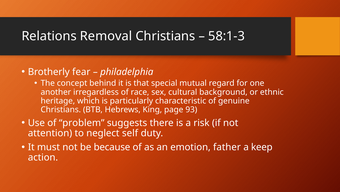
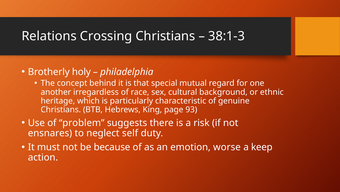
Removal: Removal -> Crossing
58:1-3: 58:1-3 -> 38:1-3
fear: fear -> holy
attention: attention -> ensnares
father: father -> worse
